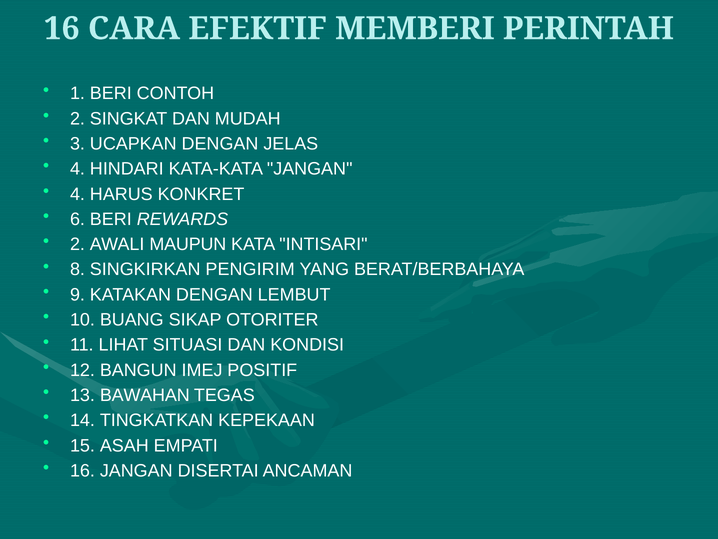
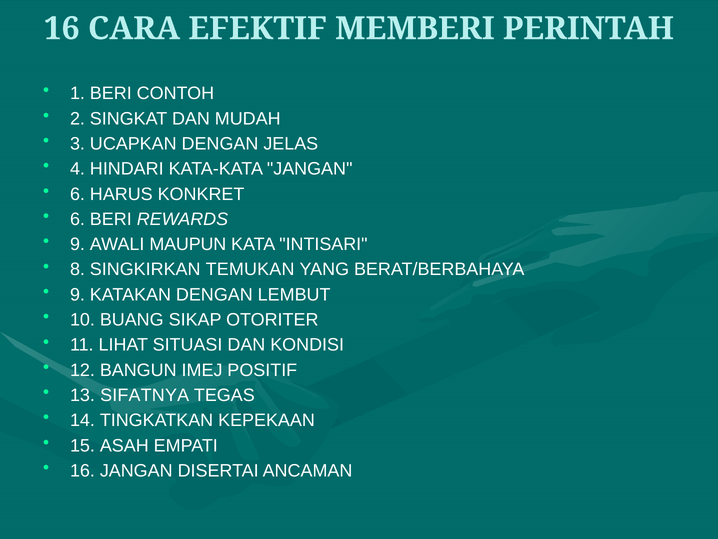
4 at (77, 194): 4 -> 6
2 at (77, 244): 2 -> 9
PENGIRIM: PENGIRIM -> TEMUKAN
BAWAHAN: BAWAHAN -> SIFATNYA
